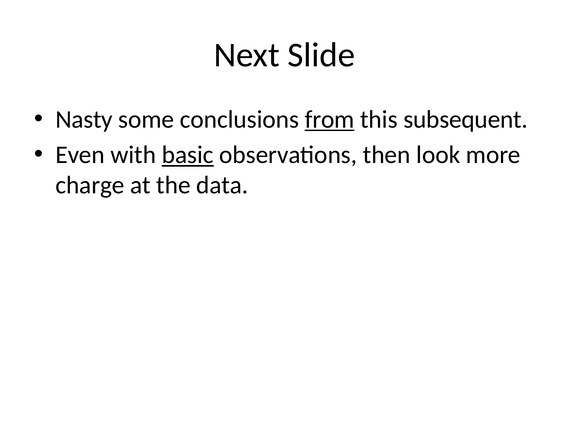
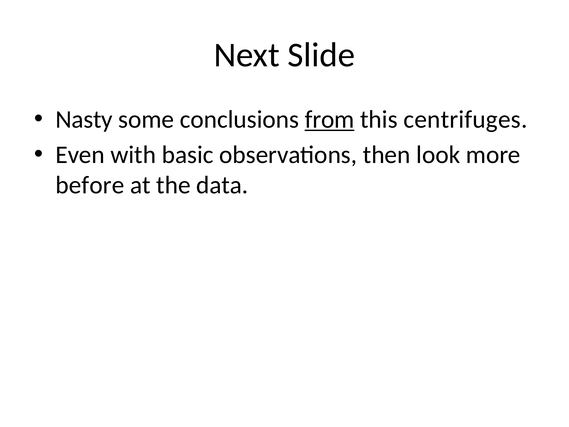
subsequent: subsequent -> centrifuges
basic underline: present -> none
charge: charge -> before
